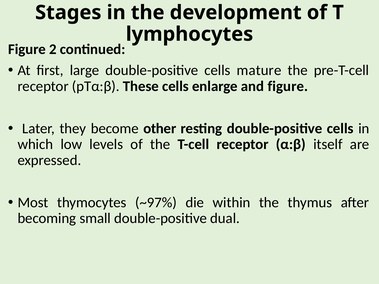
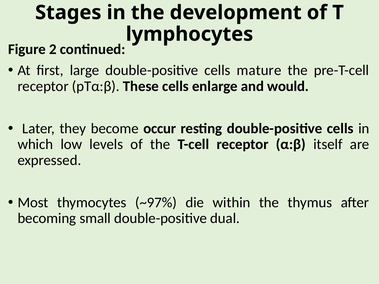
and figure: figure -> would
other: other -> occur
